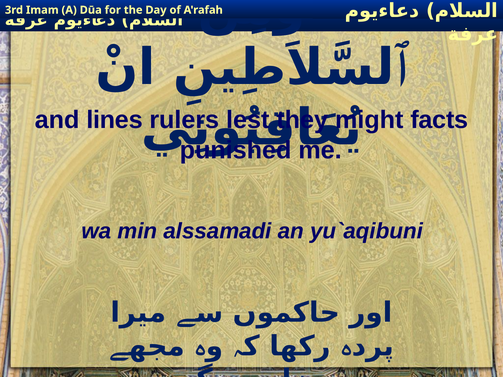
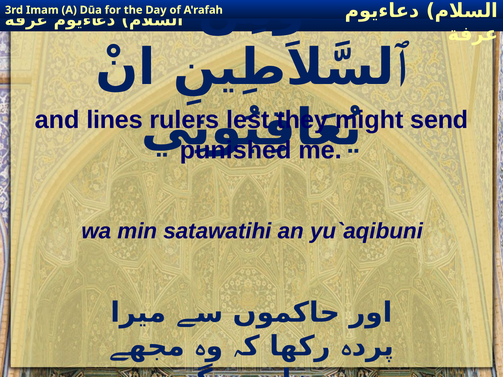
facts: facts -> send
alssamadi: alssamadi -> satawatihi
